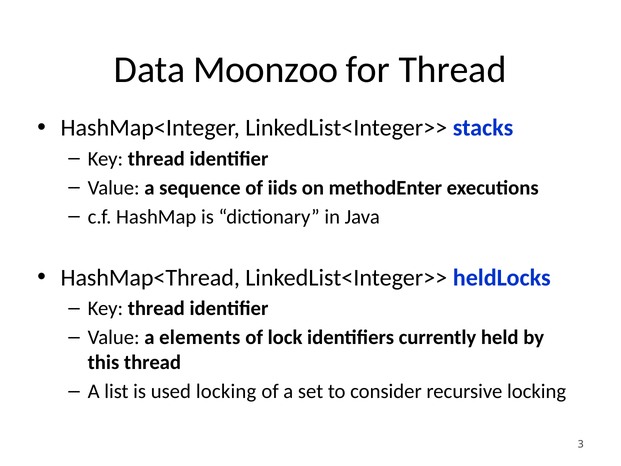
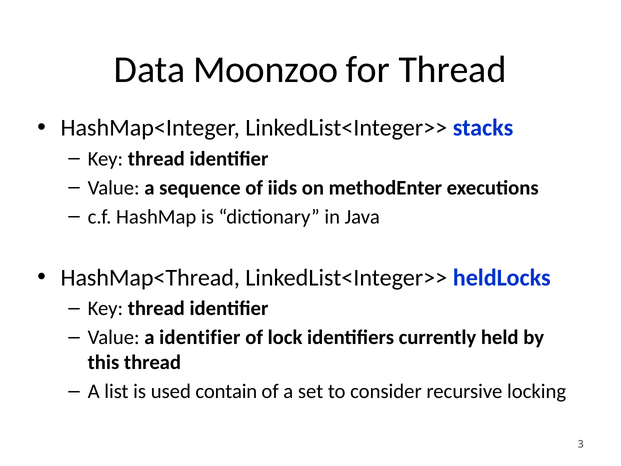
a elements: elements -> identifier
used locking: locking -> contain
